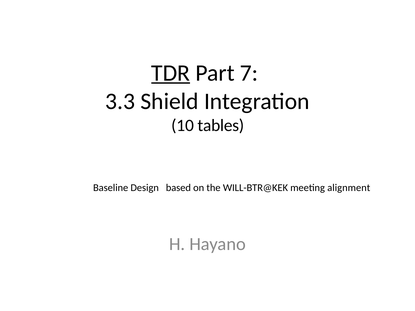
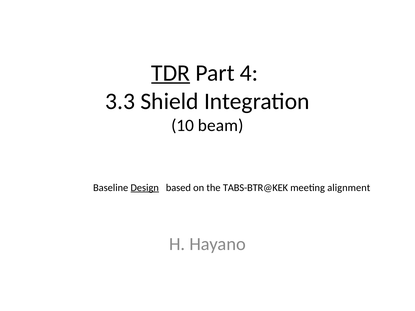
7: 7 -> 4
tables: tables -> beam
Design underline: none -> present
WILL-BTR@KEK: WILL-BTR@KEK -> TABS-BTR@KEK
